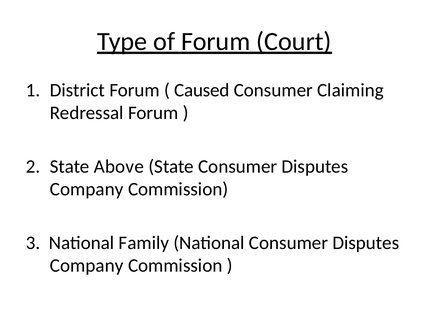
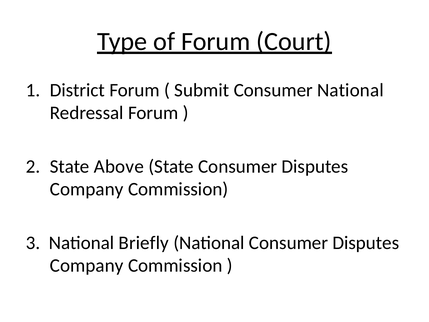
Caused: Caused -> Submit
Consumer Claiming: Claiming -> National
Family: Family -> Briefly
